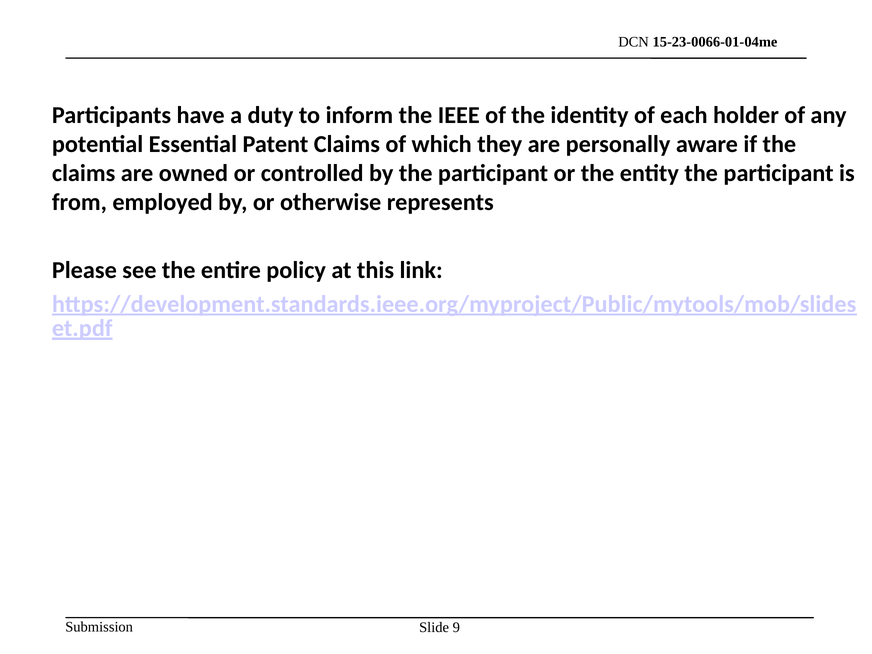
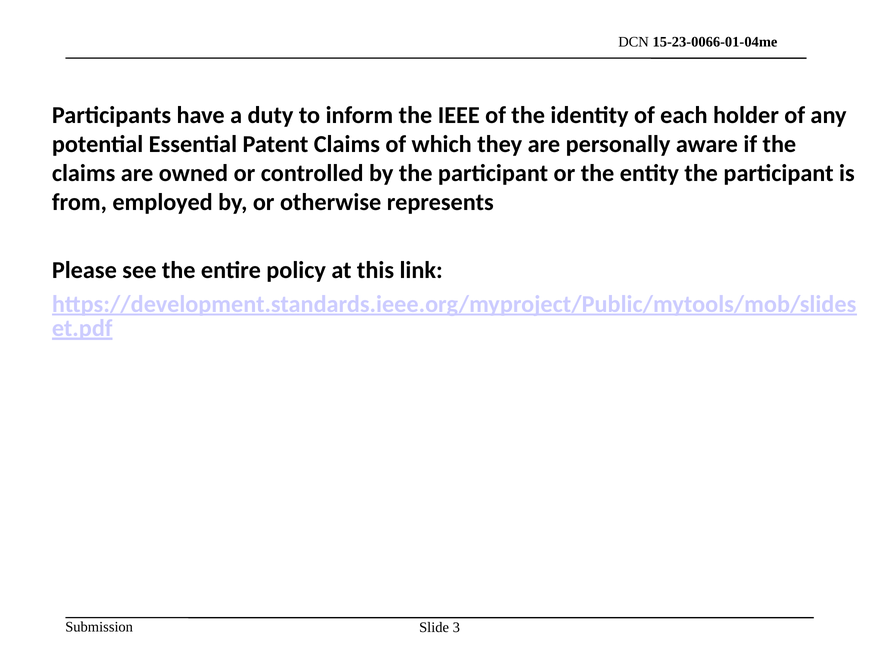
9: 9 -> 3
